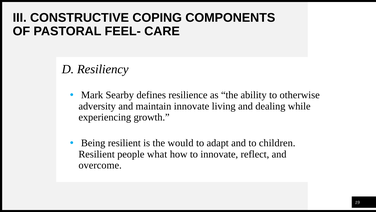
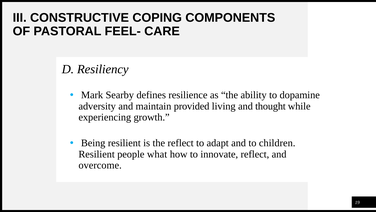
otherwise: otherwise -> dopamine
maintain innovate: innovate -> provided
dealing: dealing -> thought
the would: would -> reflect
